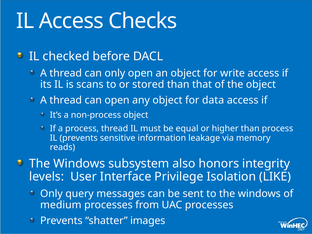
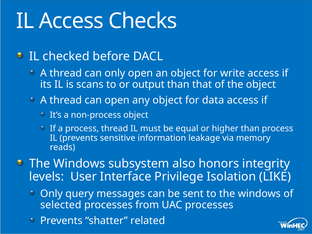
stored: stored -> output
medium: medium -> selected
images: images -> related
